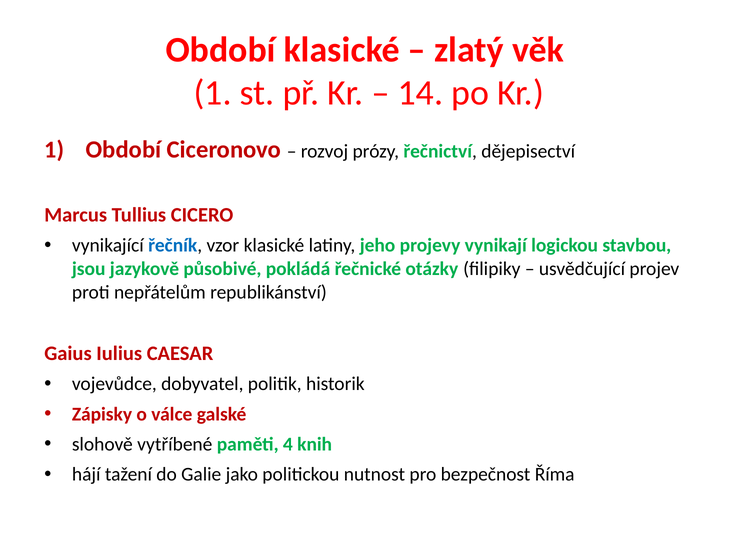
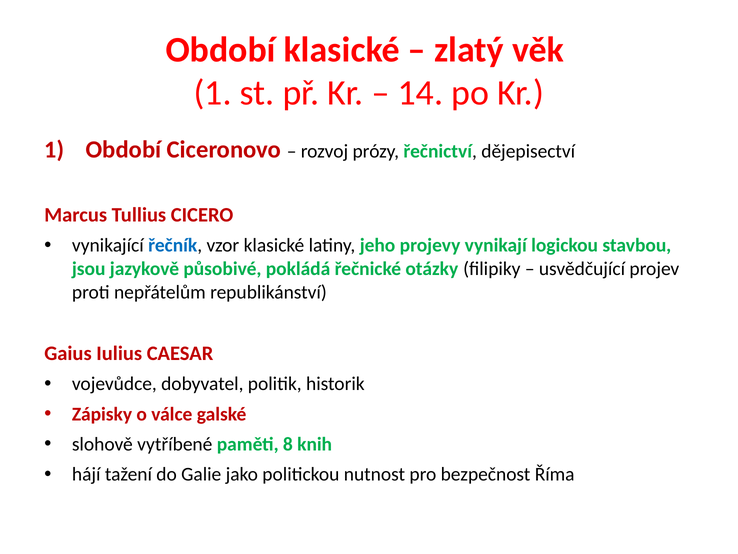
4: 4 -> 8
